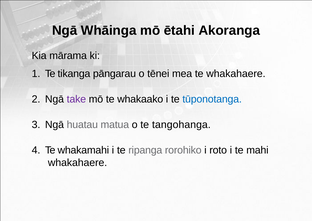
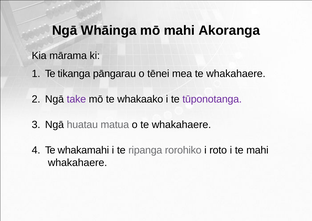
mō ētahi: ētahi -> mahi
tūponotanga colour: blue -> purple
o te tangohanga: tangohanga -> whakahaere
